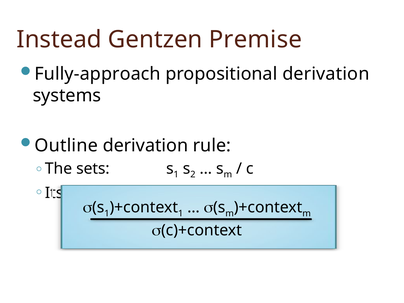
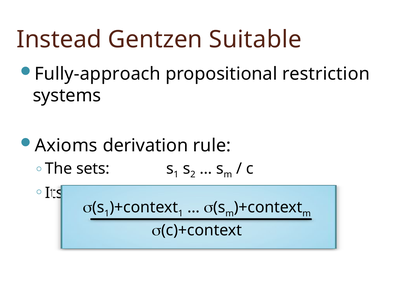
Premise: Premise -> Suitable
propositional derivation: derivation -> restriction
Outline: Outline -> Axioms
